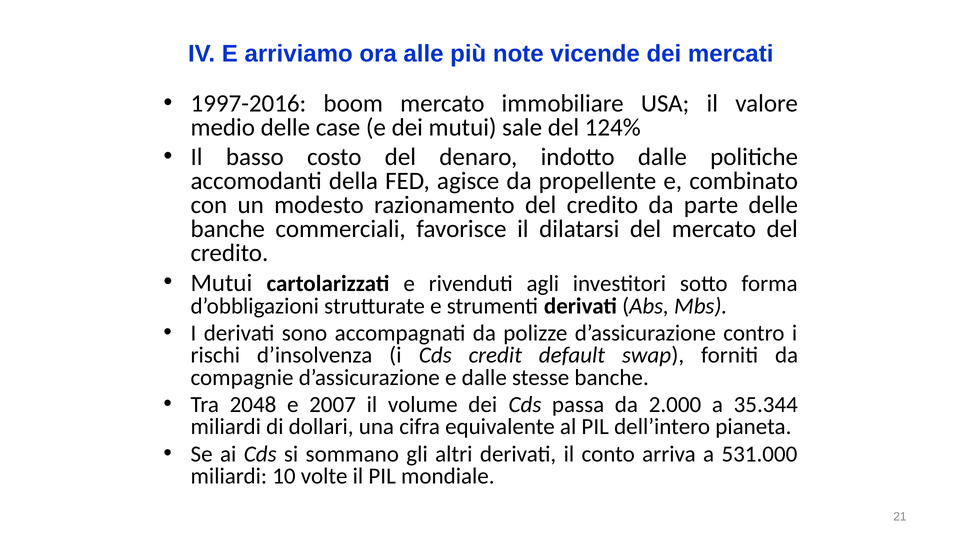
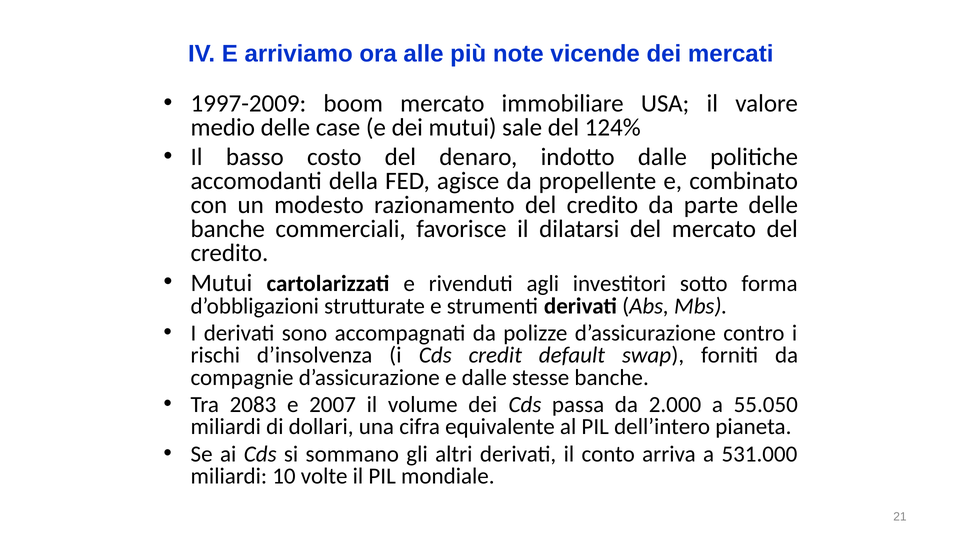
1997-2016: 1997-2016 -> 1997-2009
2048: 2048 -> 2083
35.344: 35.344 -> 55.050
